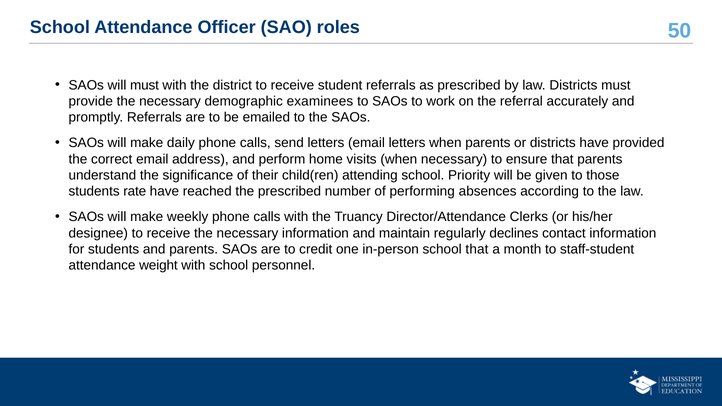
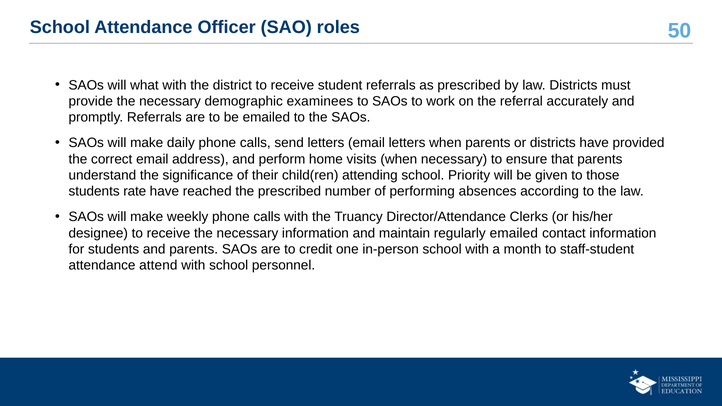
will must: must -> what
regularly declines: declines -> emailed
school that: that -> with
weight: weight -> attend
